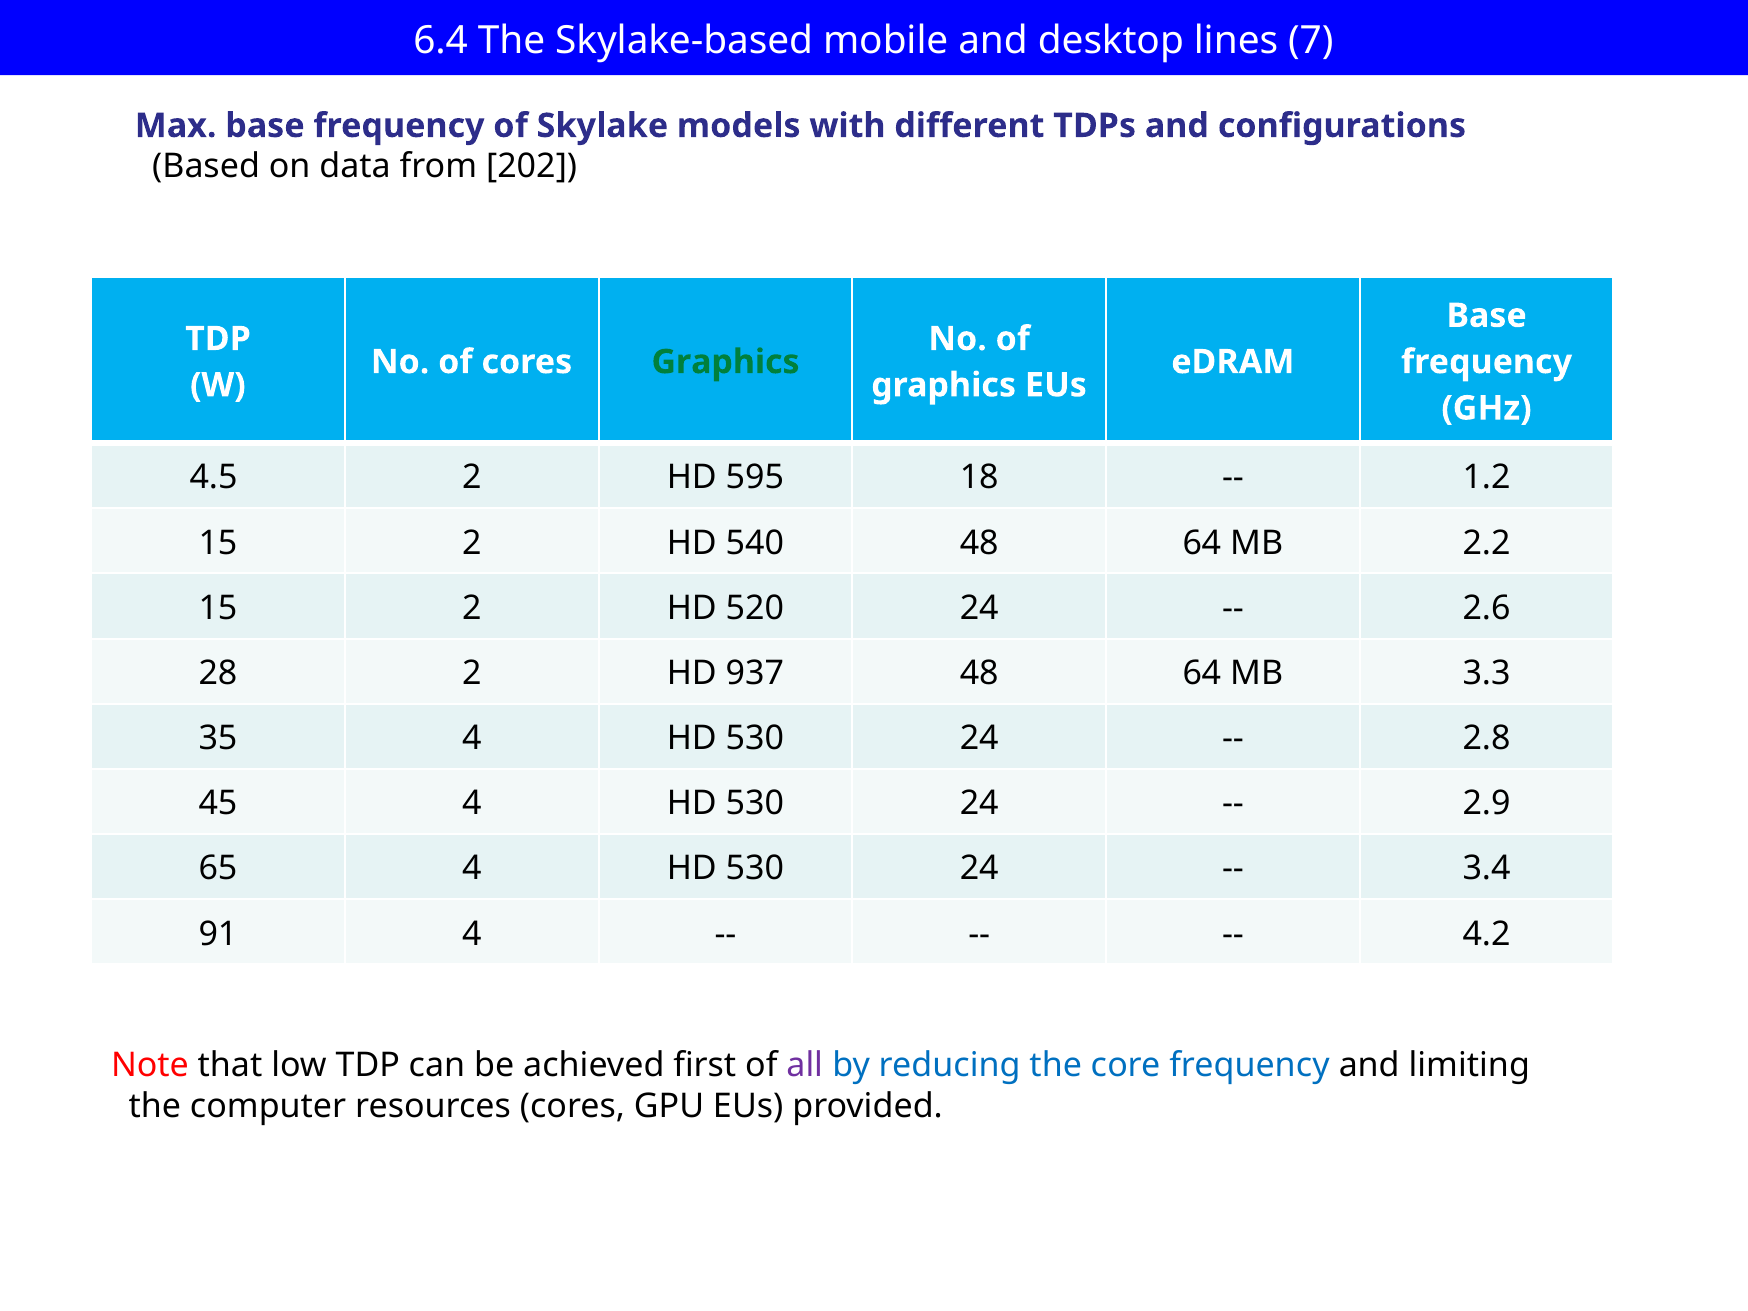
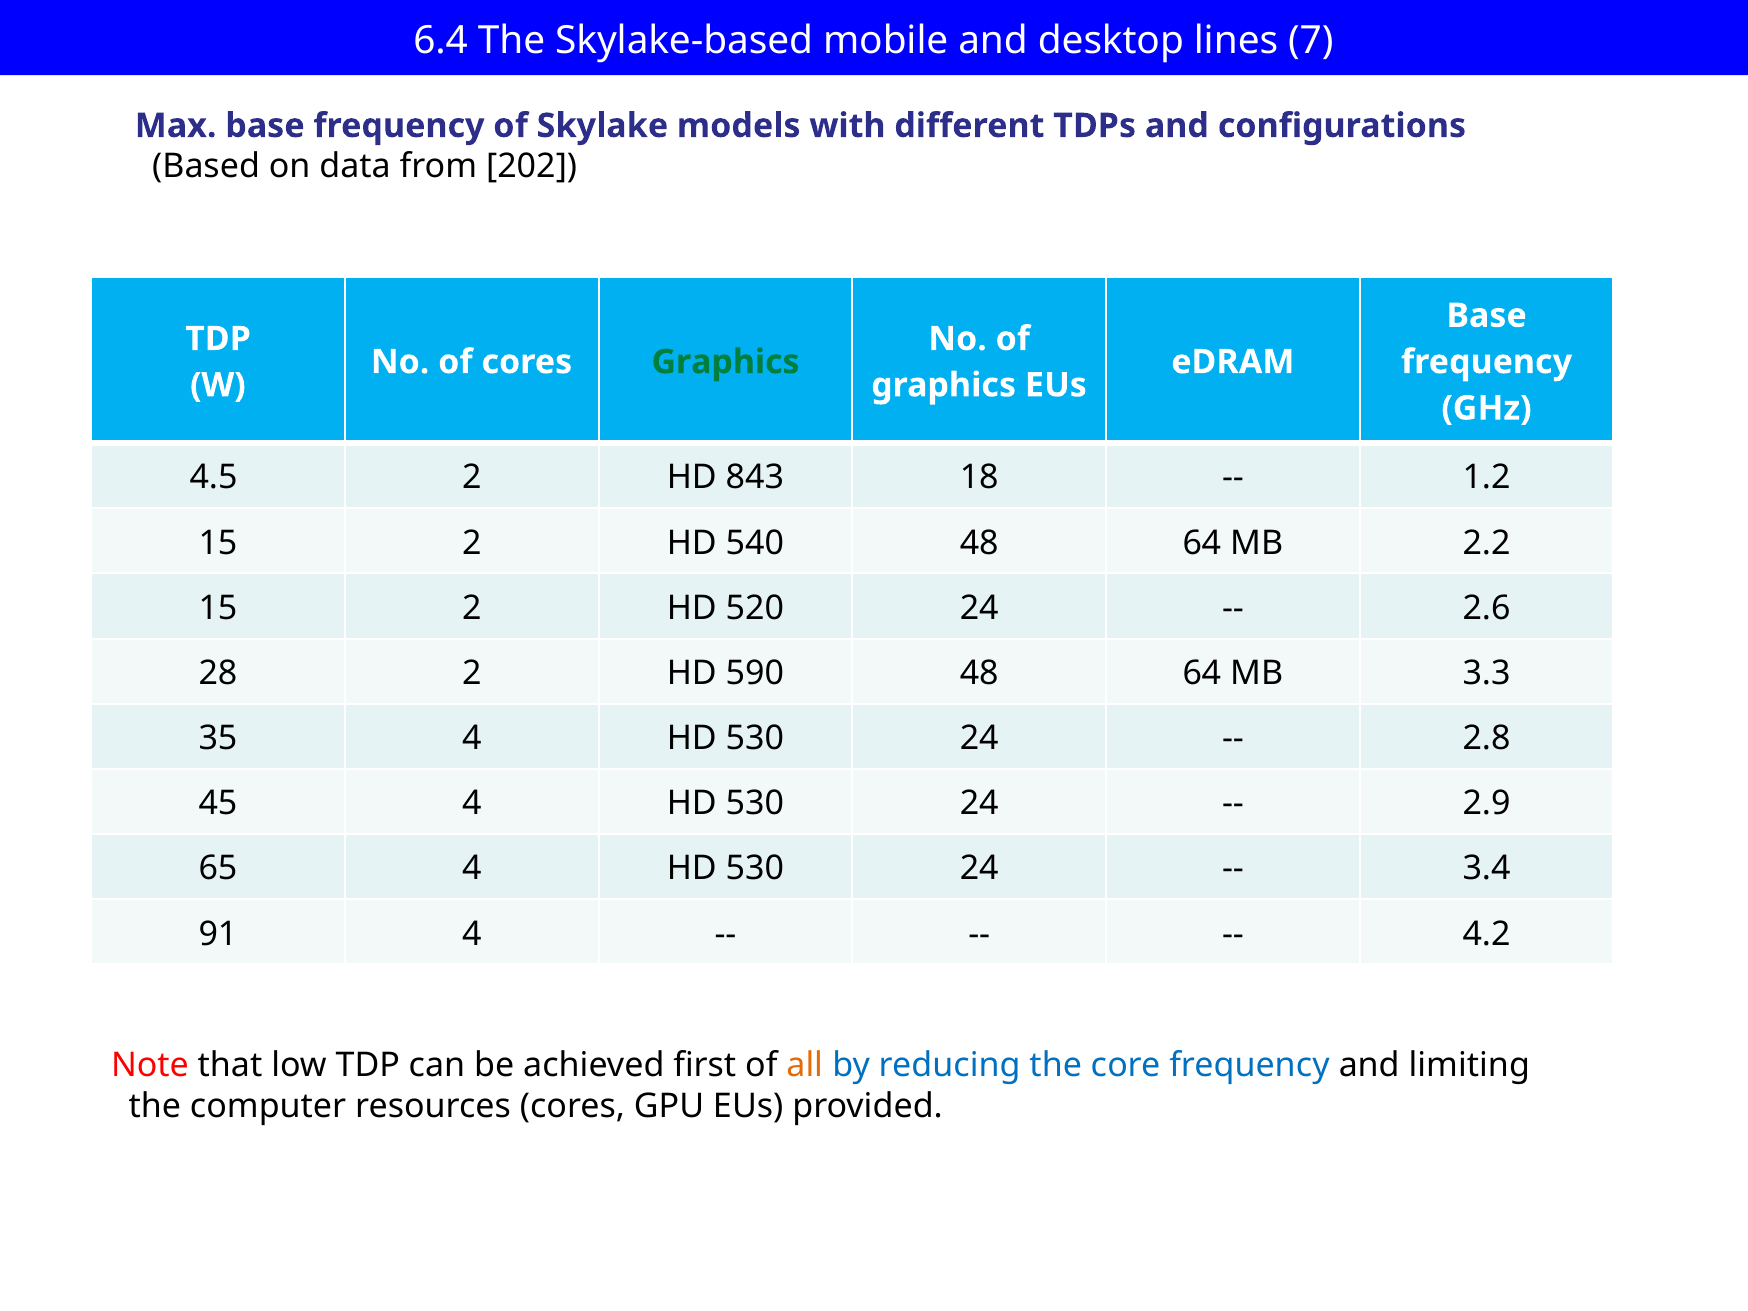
595: 595 -> 843
937: 937 -> 590
all colour: purple -> orange
